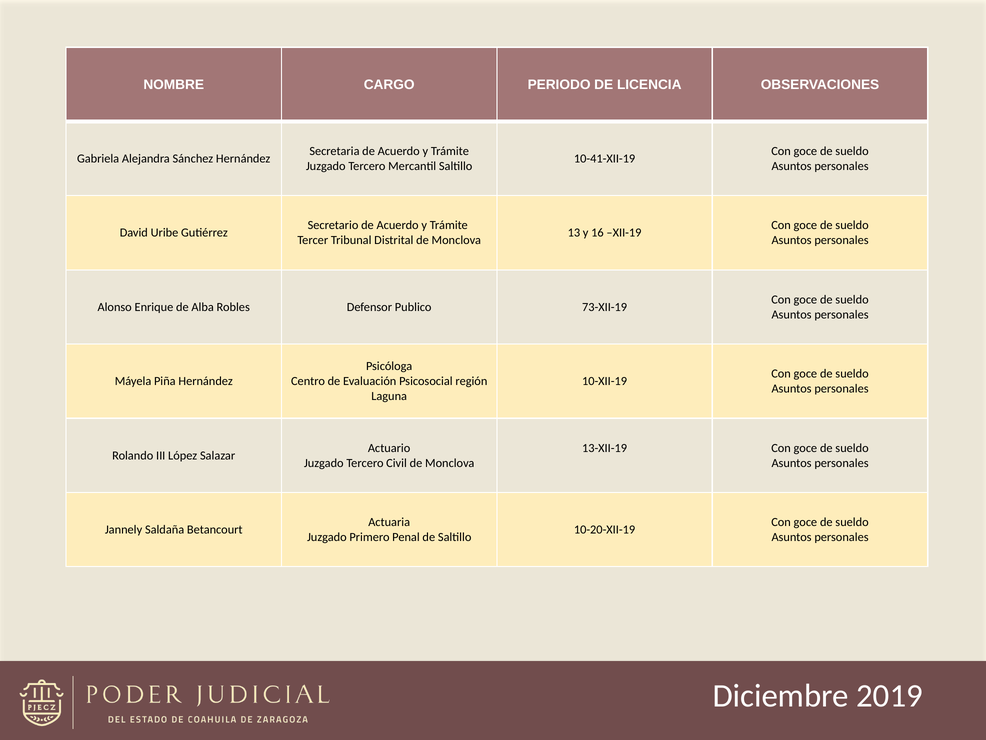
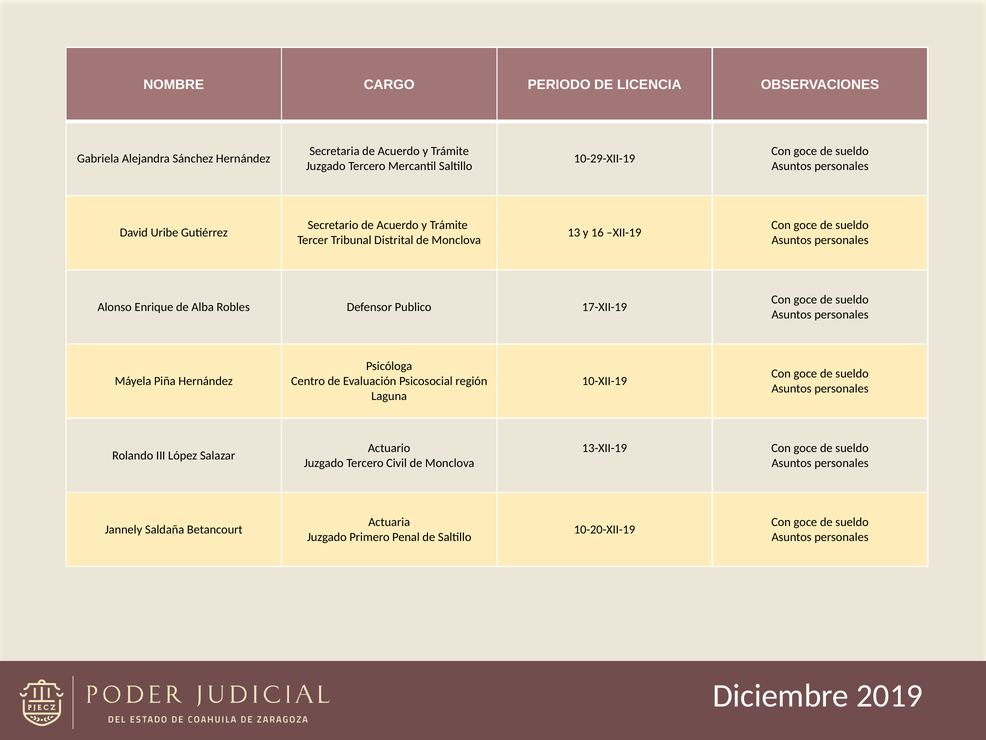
10-41-XII-19: 10-41-XII-19 -> 10-29-XII-19
73-XII-19: 73-XII-19 -> 17-XII-19
